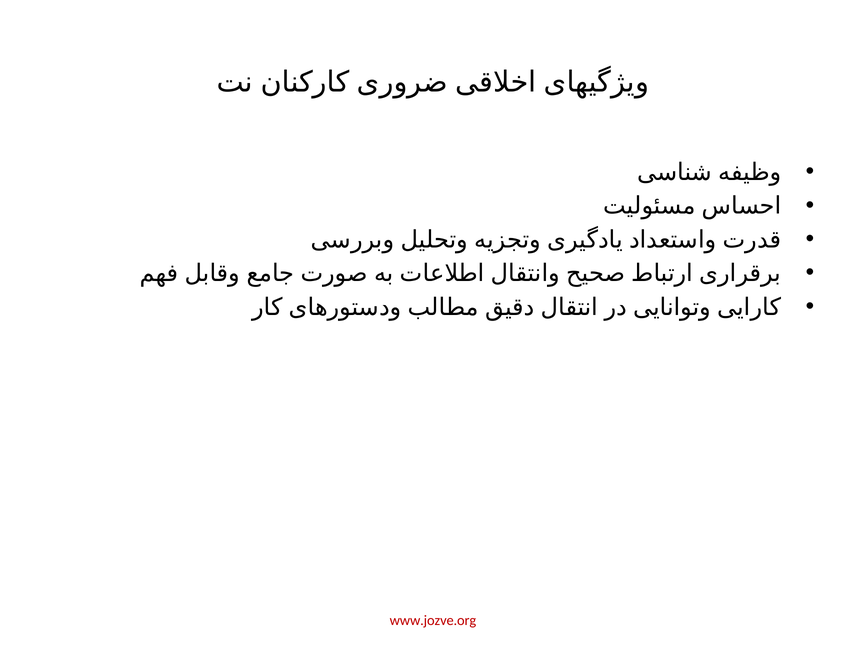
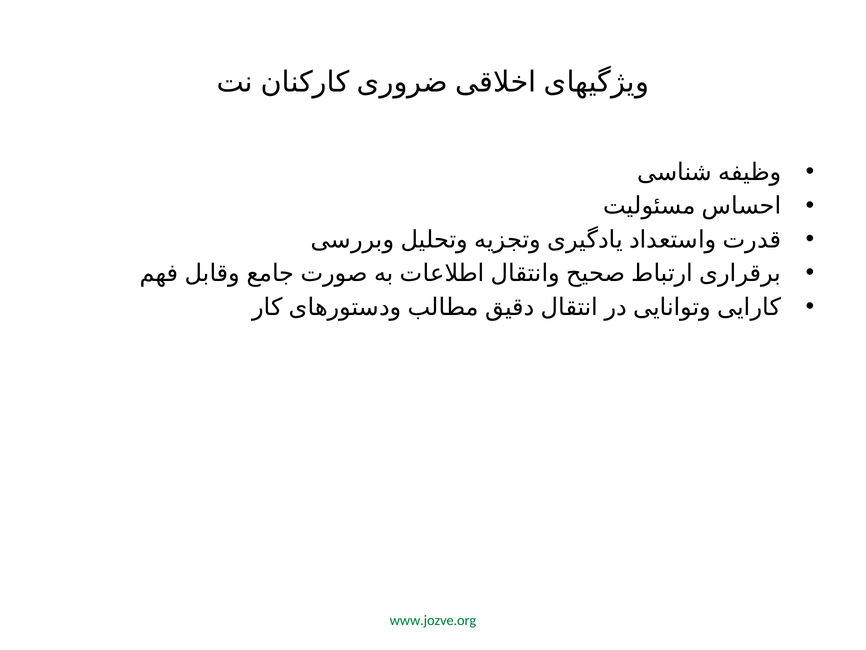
www.jozve.org colour: red -> green
